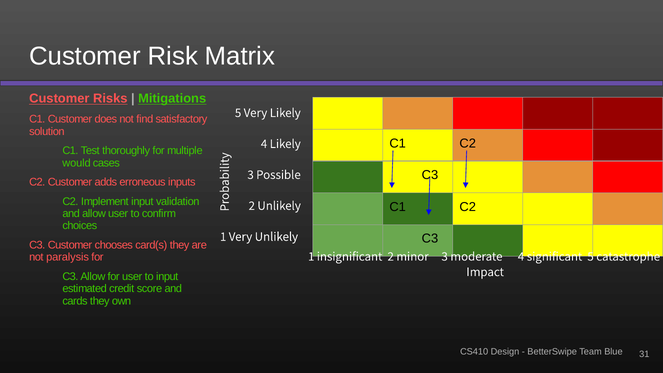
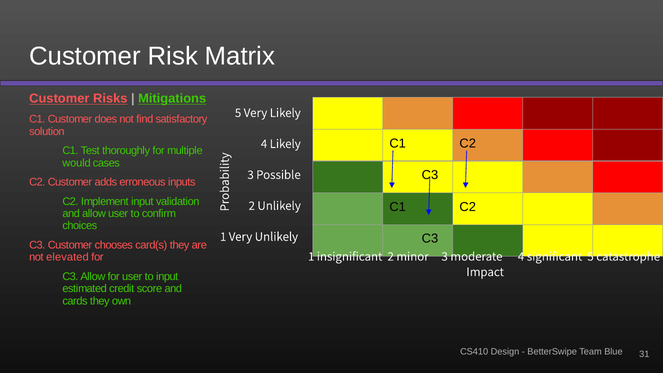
paralysis: paralysis -> elevated
